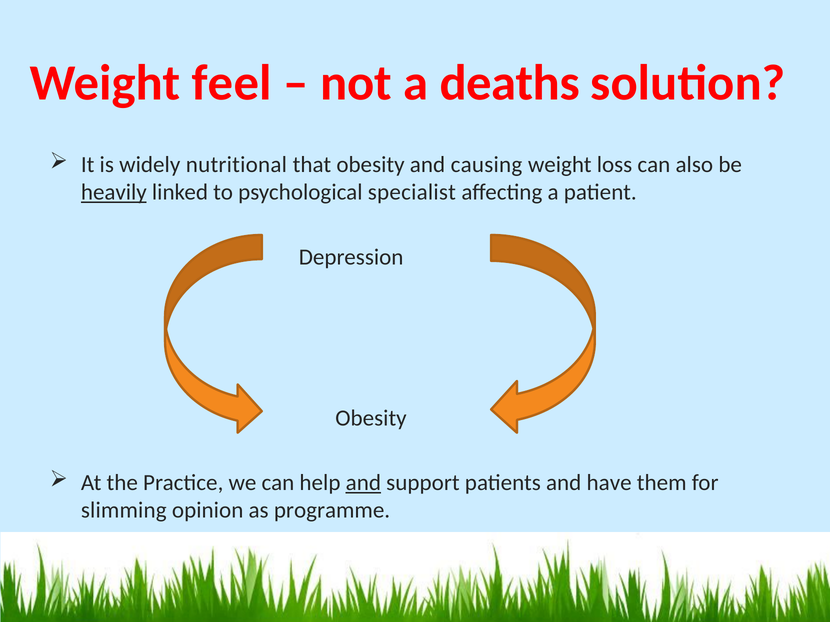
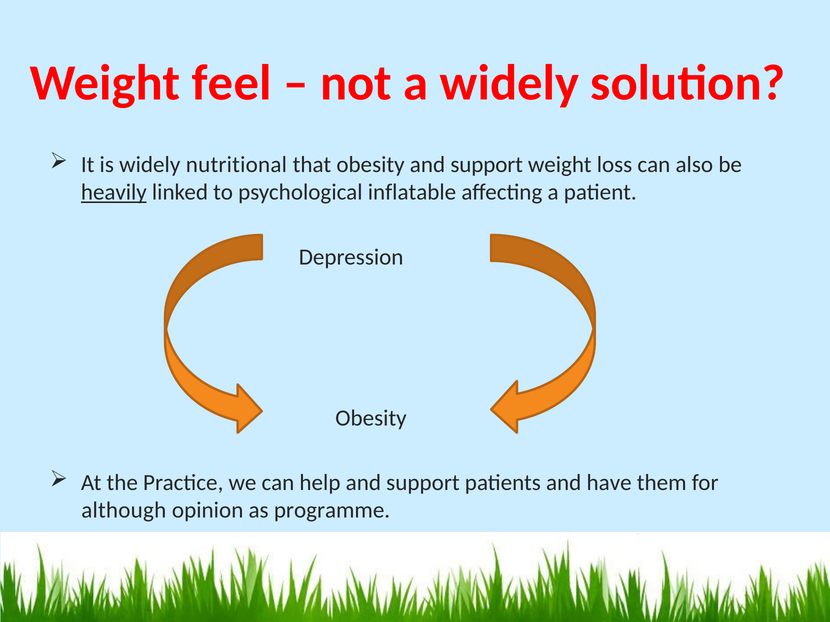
a deaths: deaths -> widely
obesity and causing: causing -> support
specialist: specialist -> inflatable
and at (363, 483) underline: present -> none
slimming: slimming -> although
